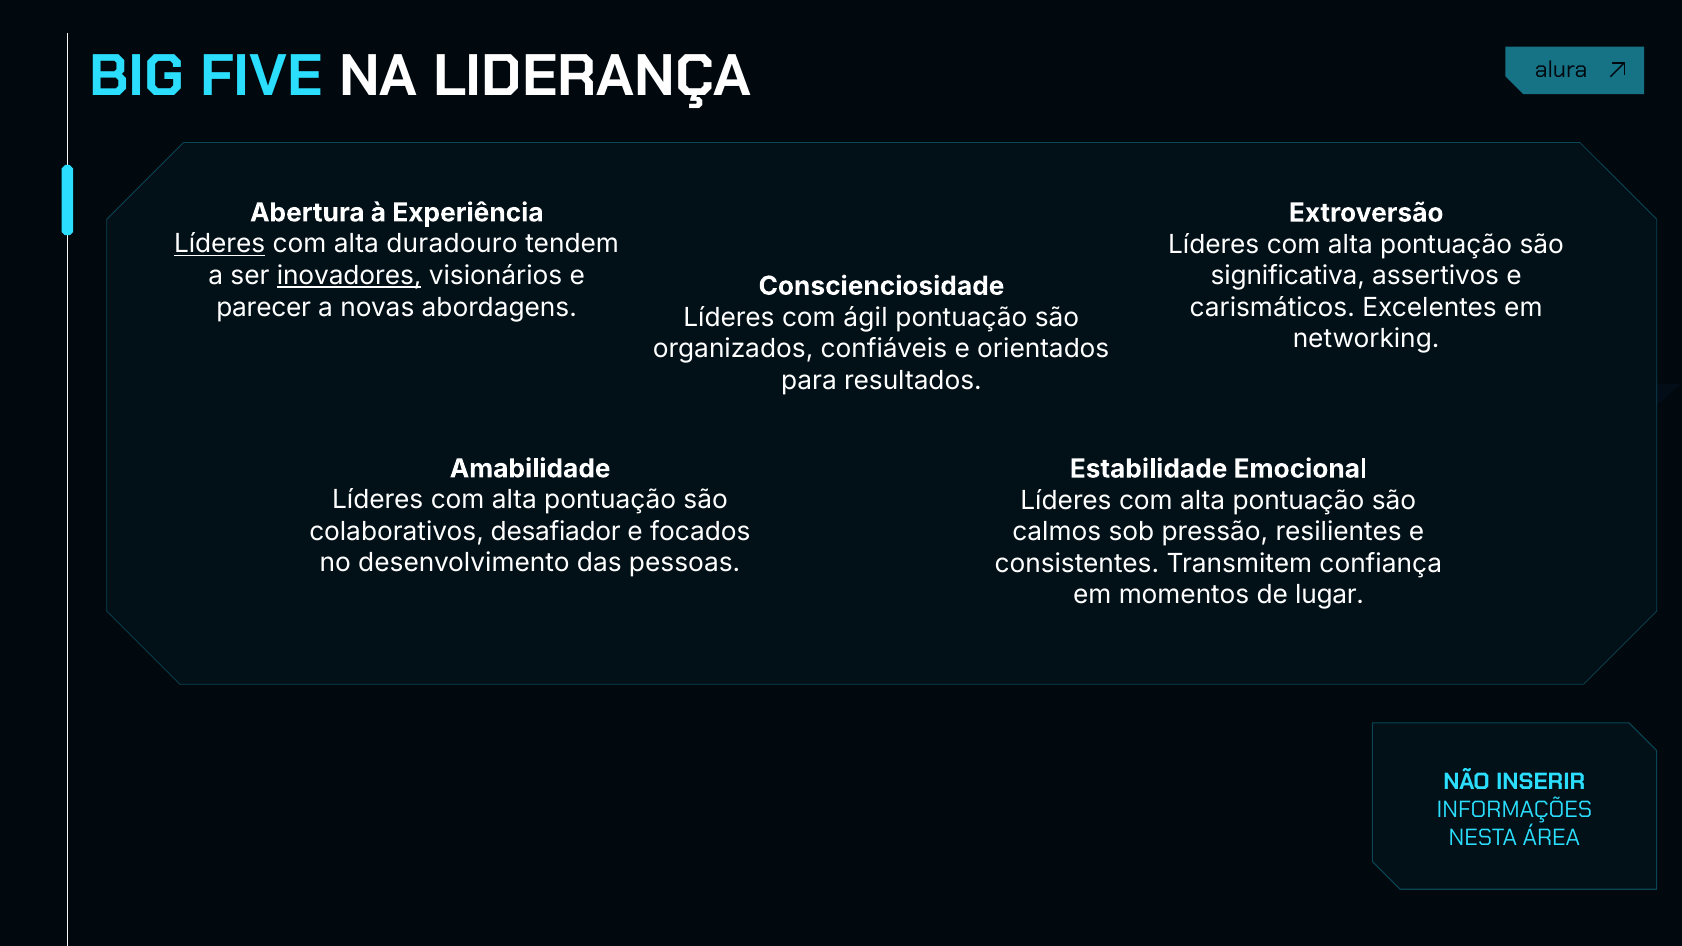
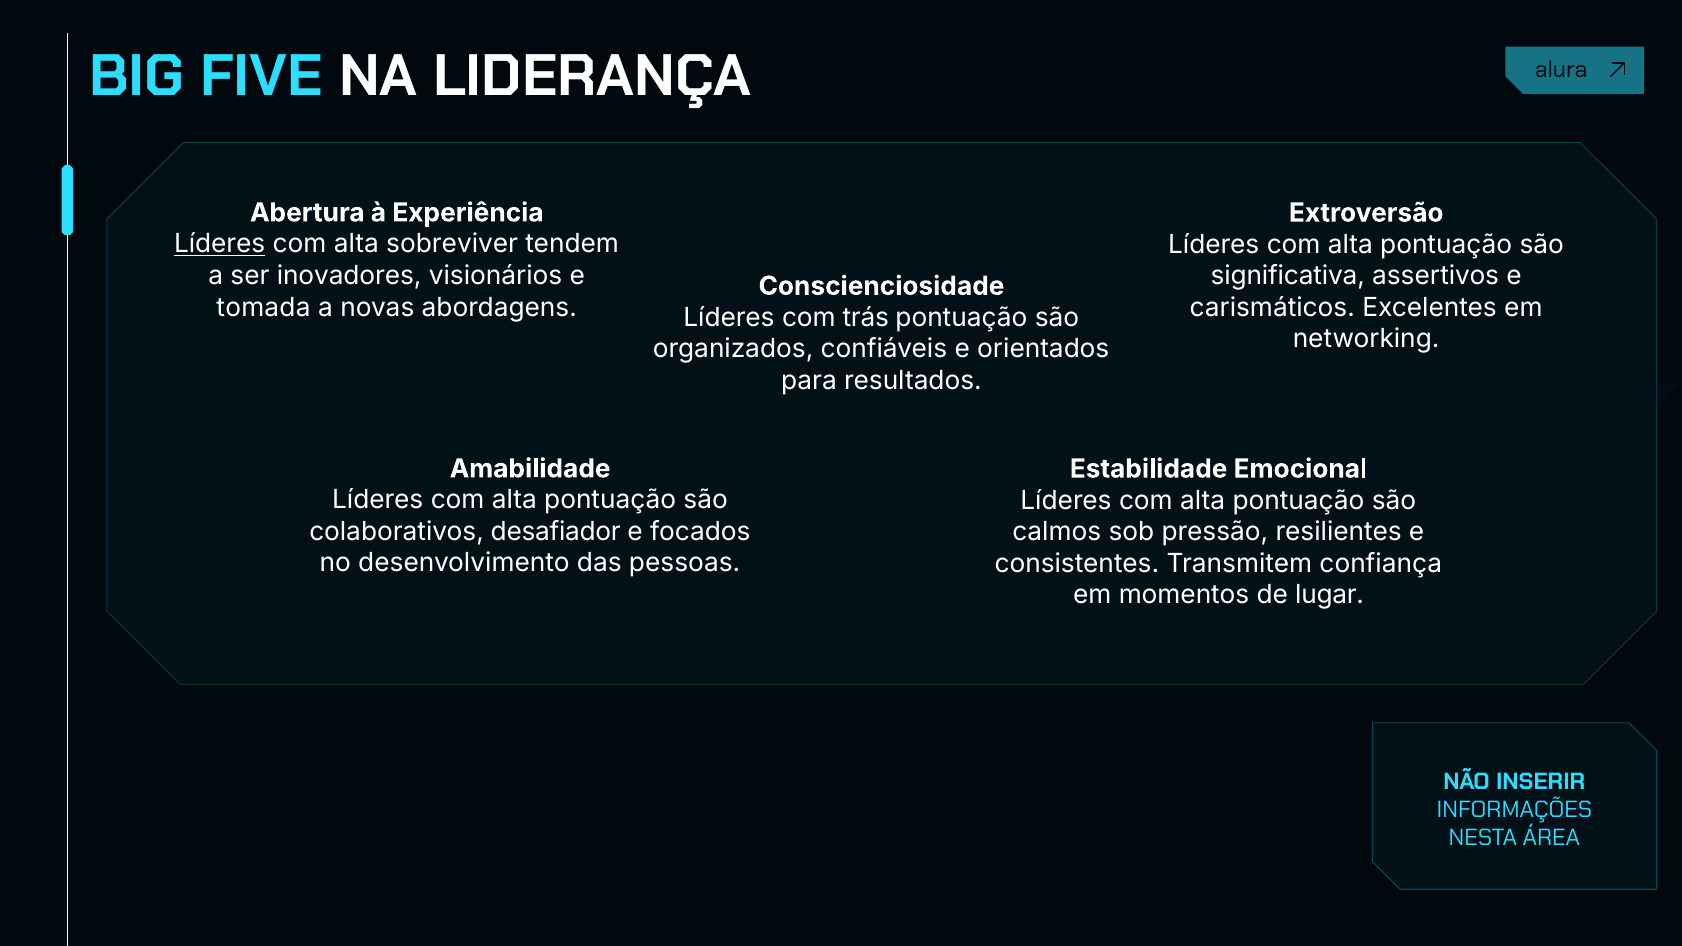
duradouro: duradouro -> sobreviver
inovadores underline: present -> none
parecer: parecer -> tomada
ágil: ágil -> trás
